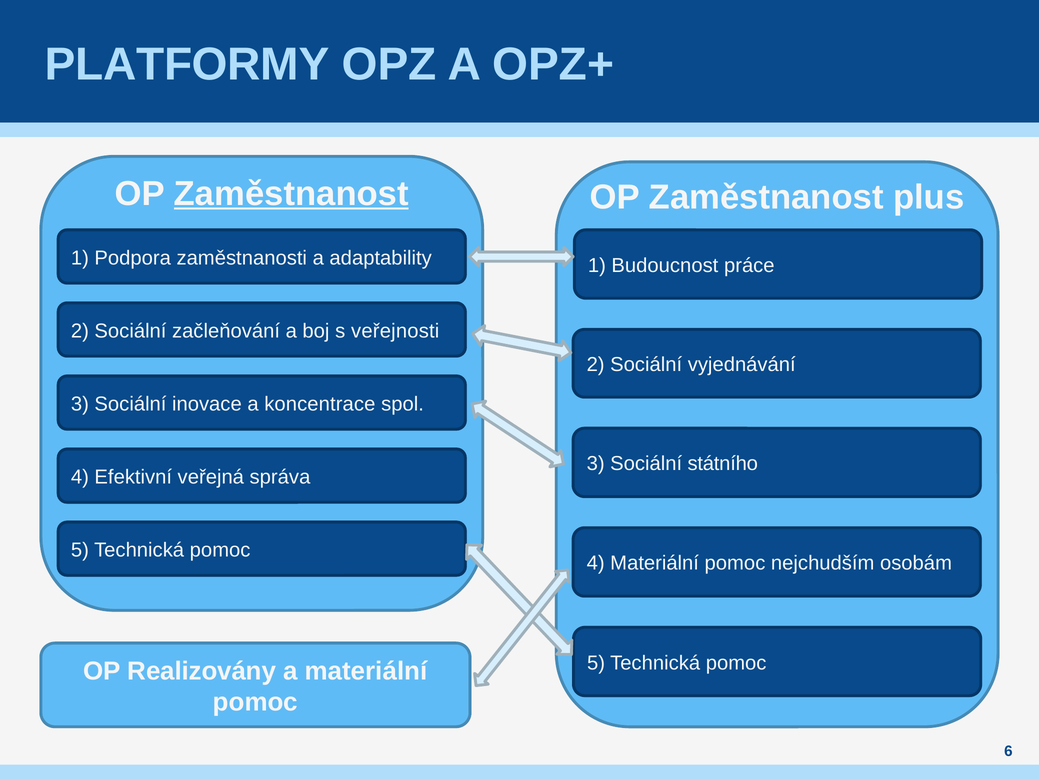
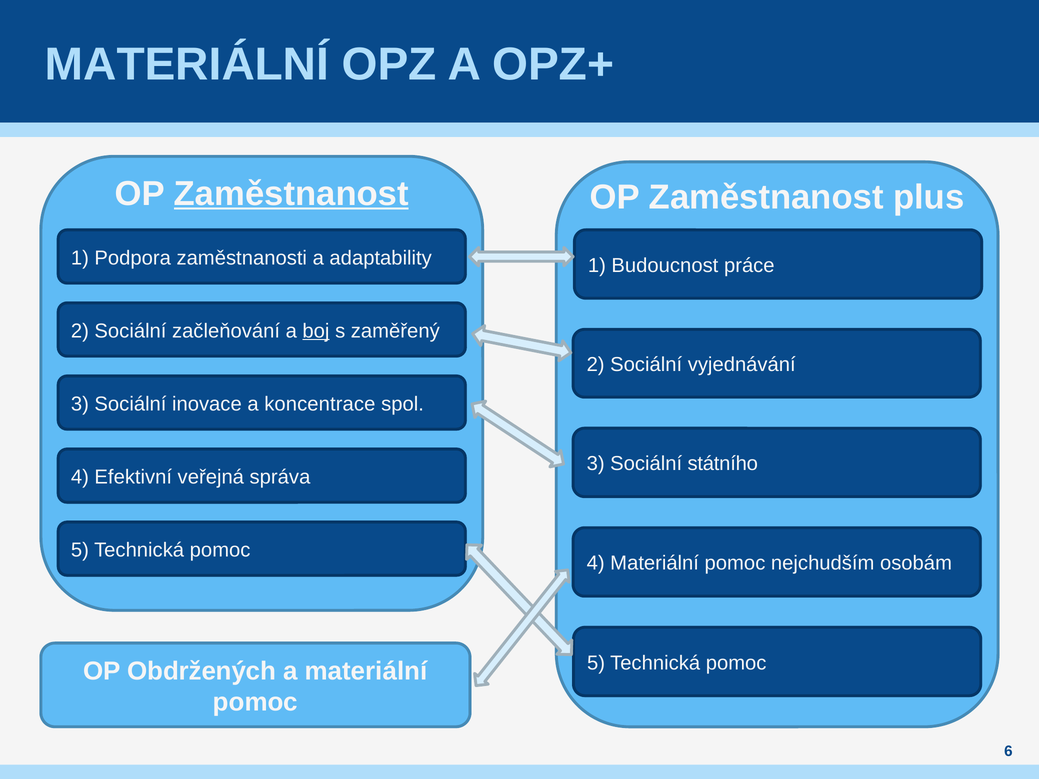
PLATFORMY at (187, 65): PLATFORMY -> MATERIÁLNÍ
boj underline: none -> present
veřejnosti: veřejnosti -> zaměřený
Realizovány: Realizovány -> Obdržených
